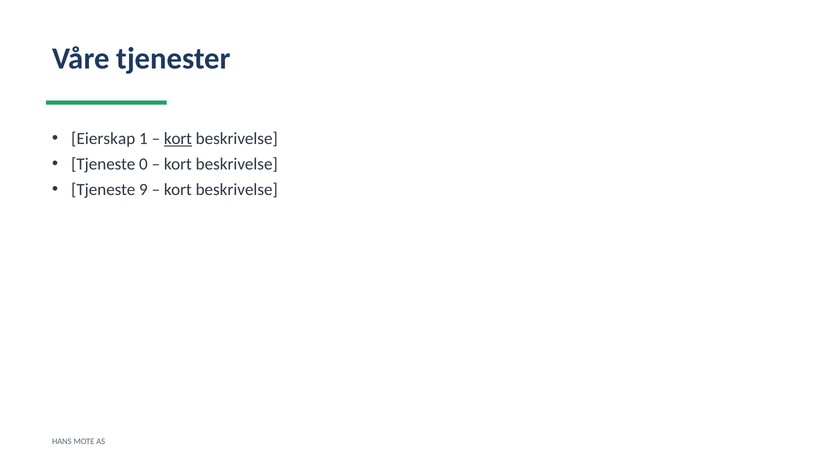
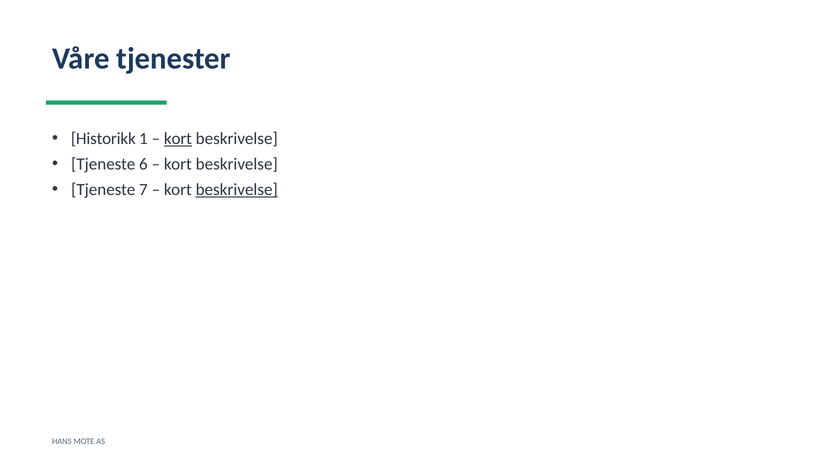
Eierskap: Eierskap -> Historikk
0: 0 -> 6
9: 9 -> 7
beskrivelse at (237, 190) underline: none -> present
